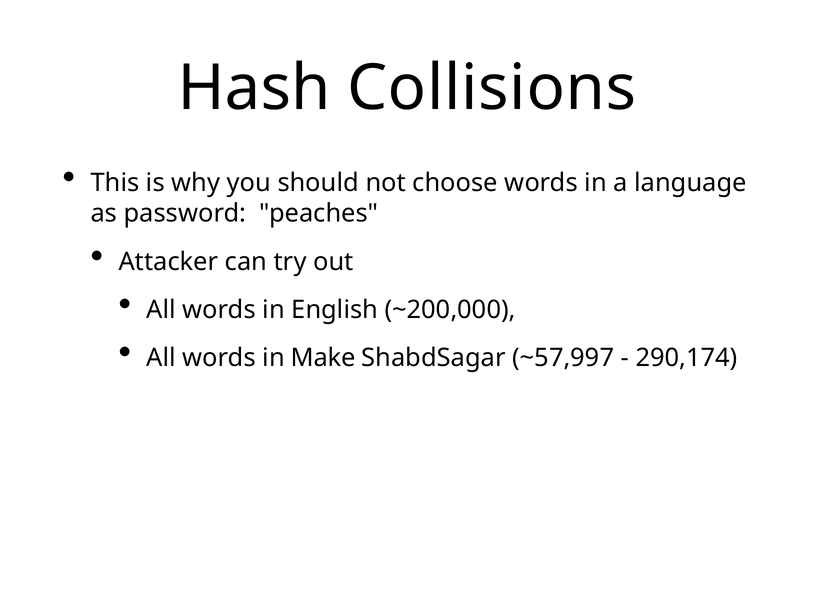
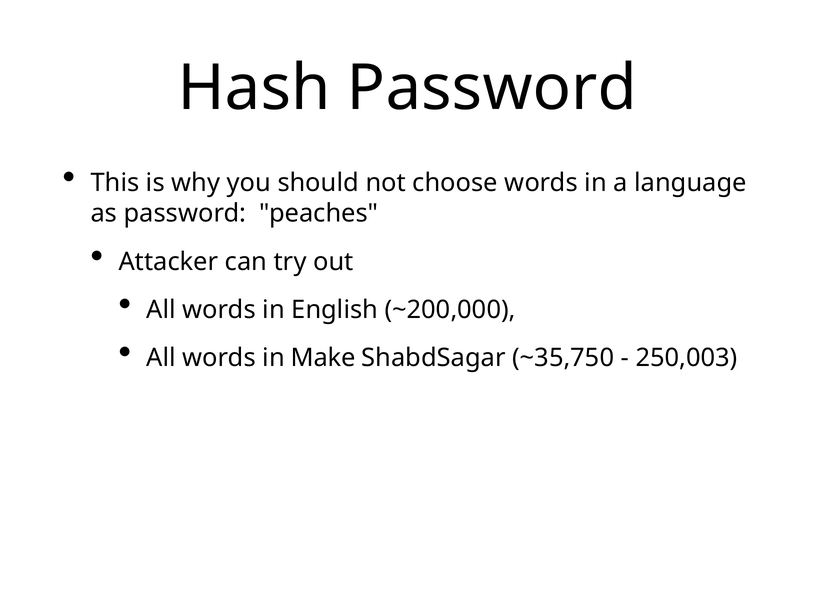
Hash Collisions: Collisions -> Password
~57,997: ~57,997 -> ~35,750
290,174: 290,174 -> 250,003
